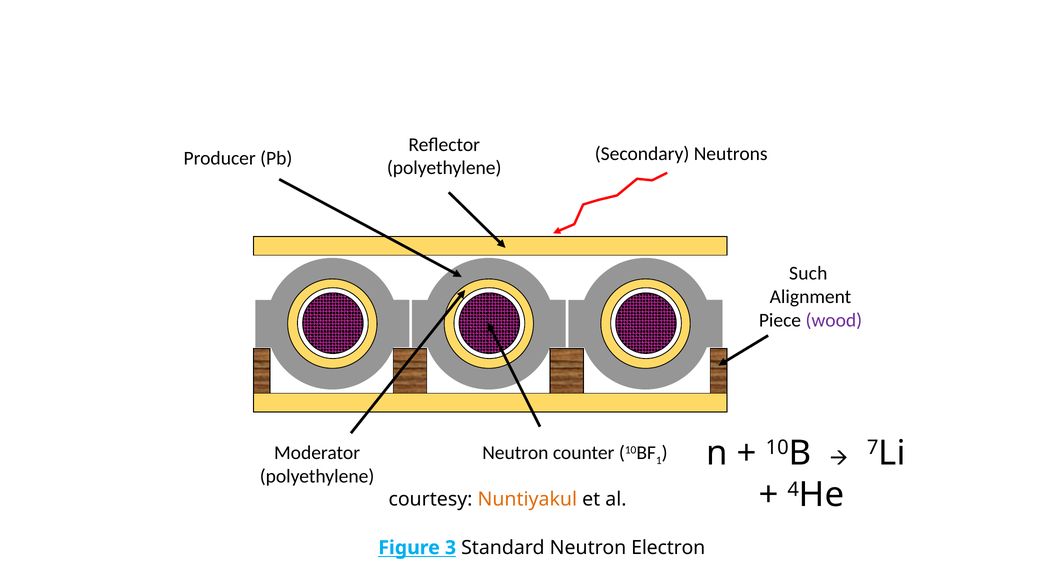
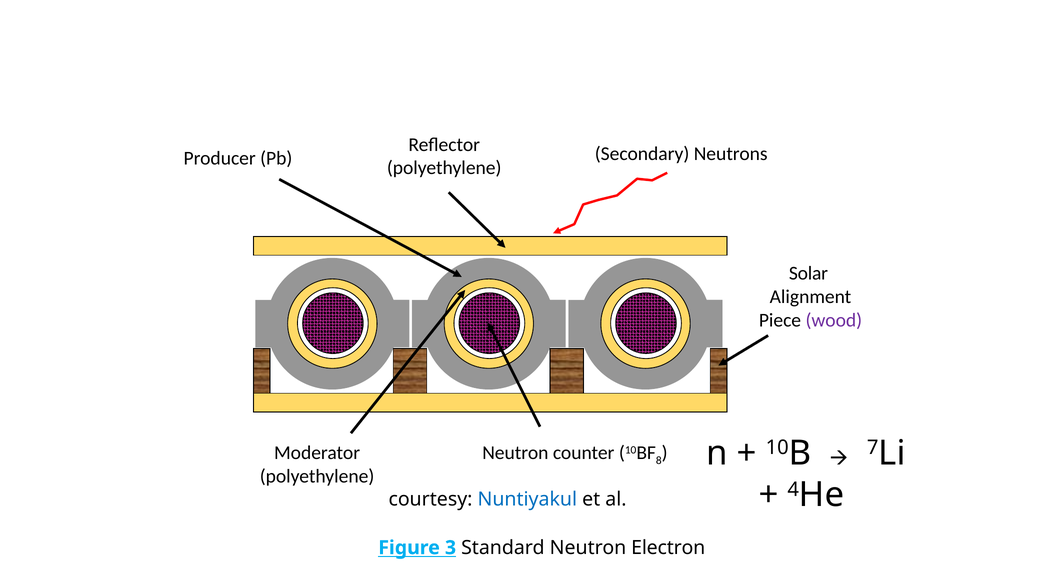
Such: Such -> Solar
1: 1 -> 8
Nuntiyakul colour: orange -> blue
